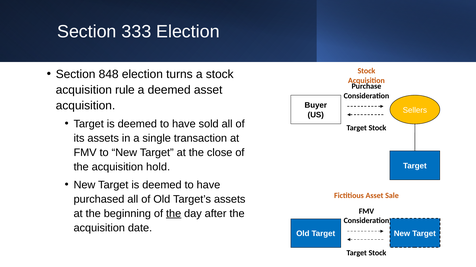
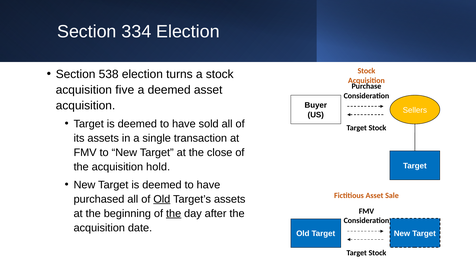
333: 333 -> 334
848: 848 -> 538
rule: rule -> five
Old at (162, 200) underline: none -> present
